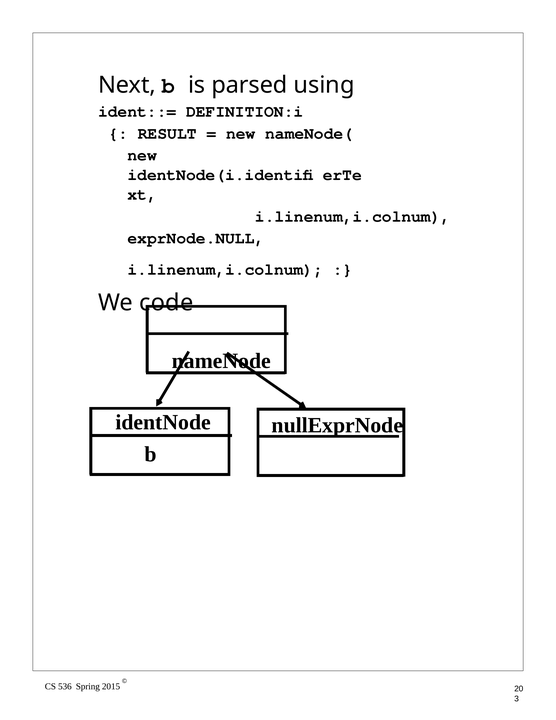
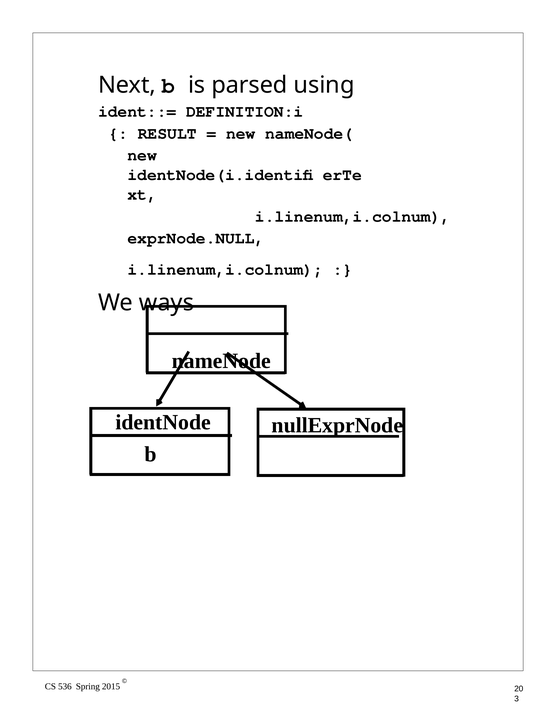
code: code -> ways
